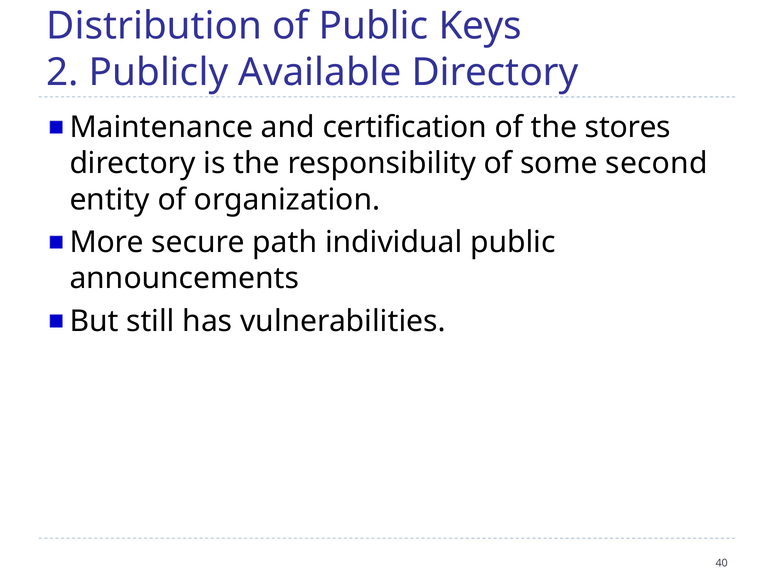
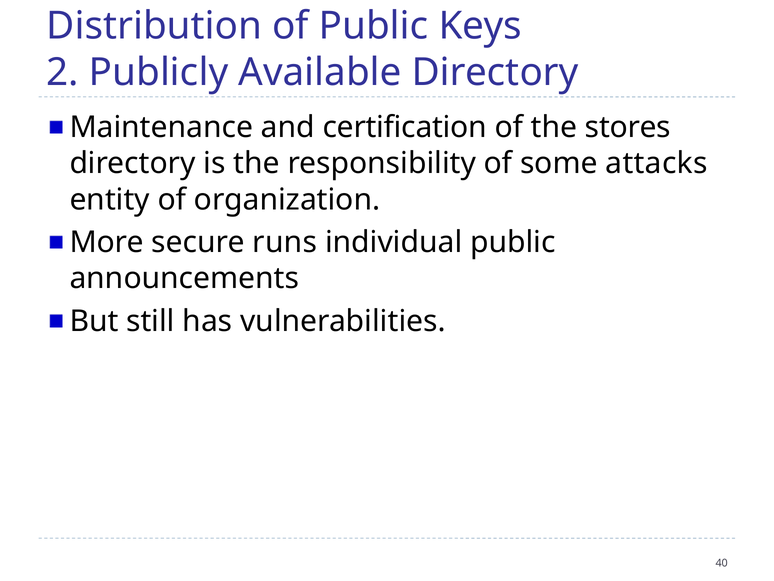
second: second -> attacks
path: path -> runs
